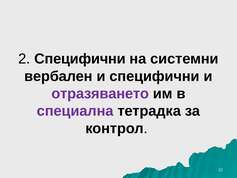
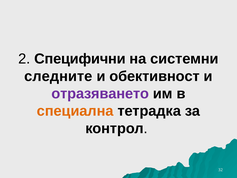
вербален: вербален -> следните
и специфични: специфични -> обективност
специална colour: purple -> orange
